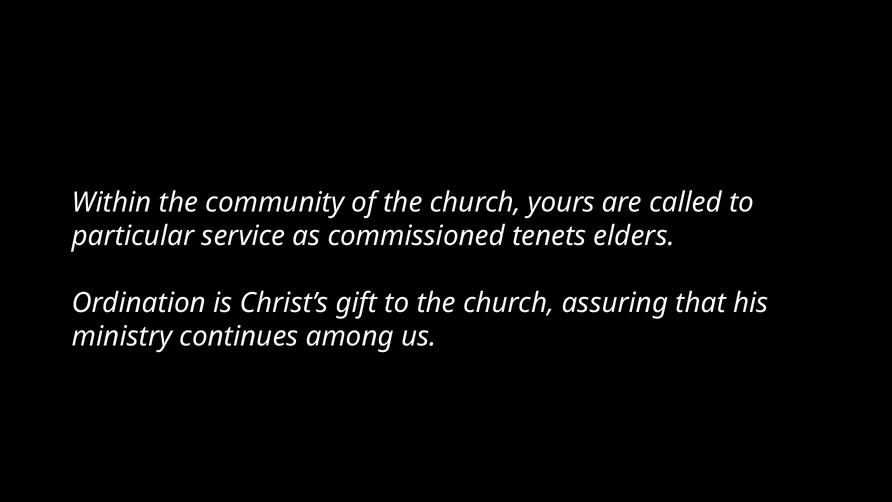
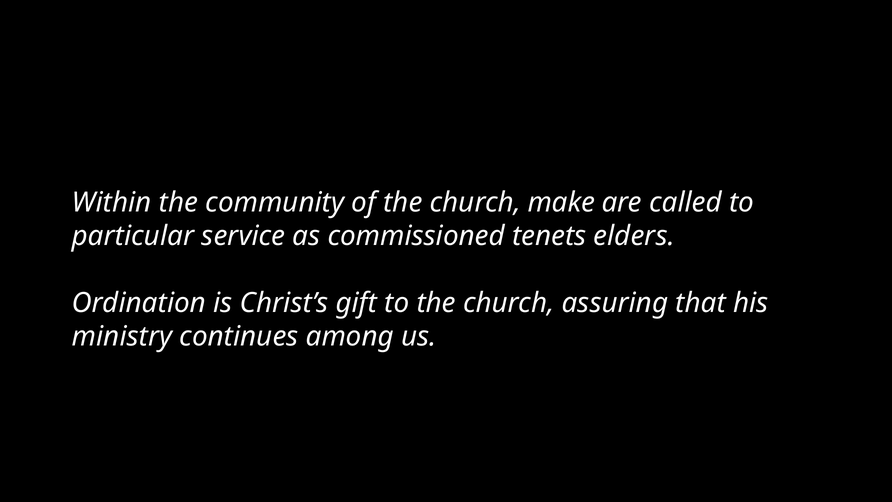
yours: yours -> make
